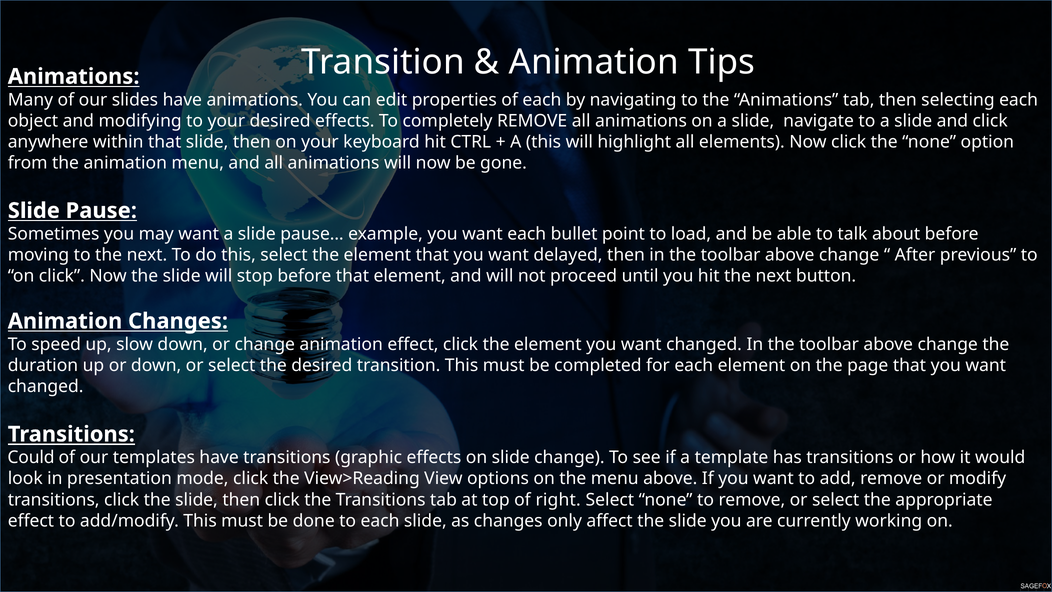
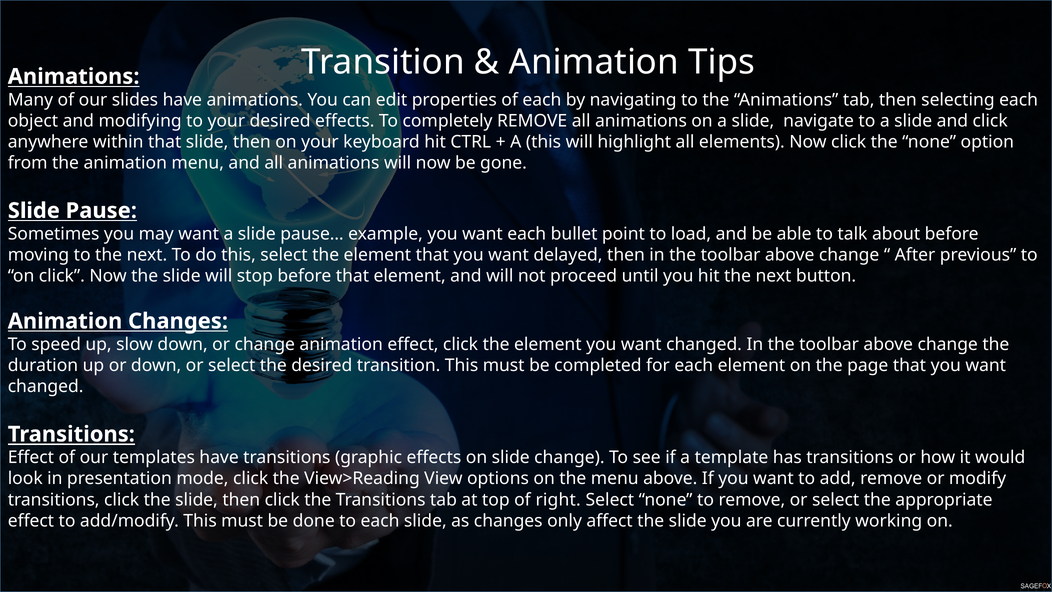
Could at (31, 457): Could -> Effect
